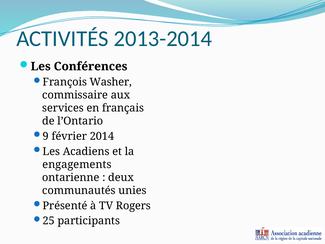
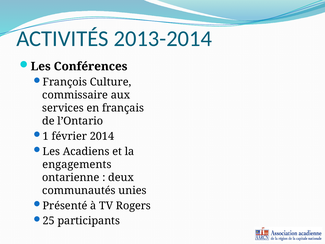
Washer: Washer -> Culture
9: 9 -> 1
